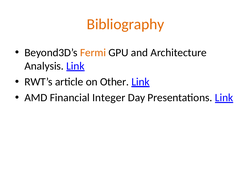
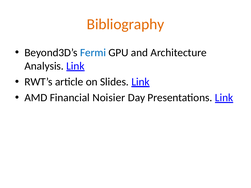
Fermi colour: orange -> blue
Other: Other -> Slides
Integer: Integer -> Noisier
